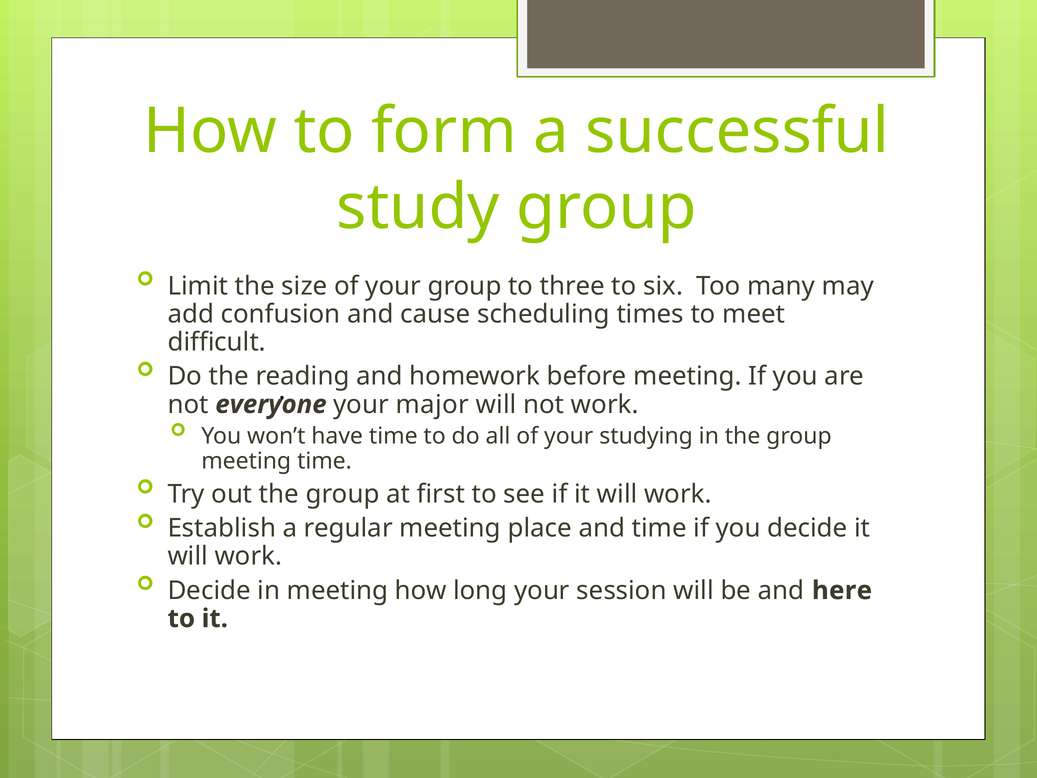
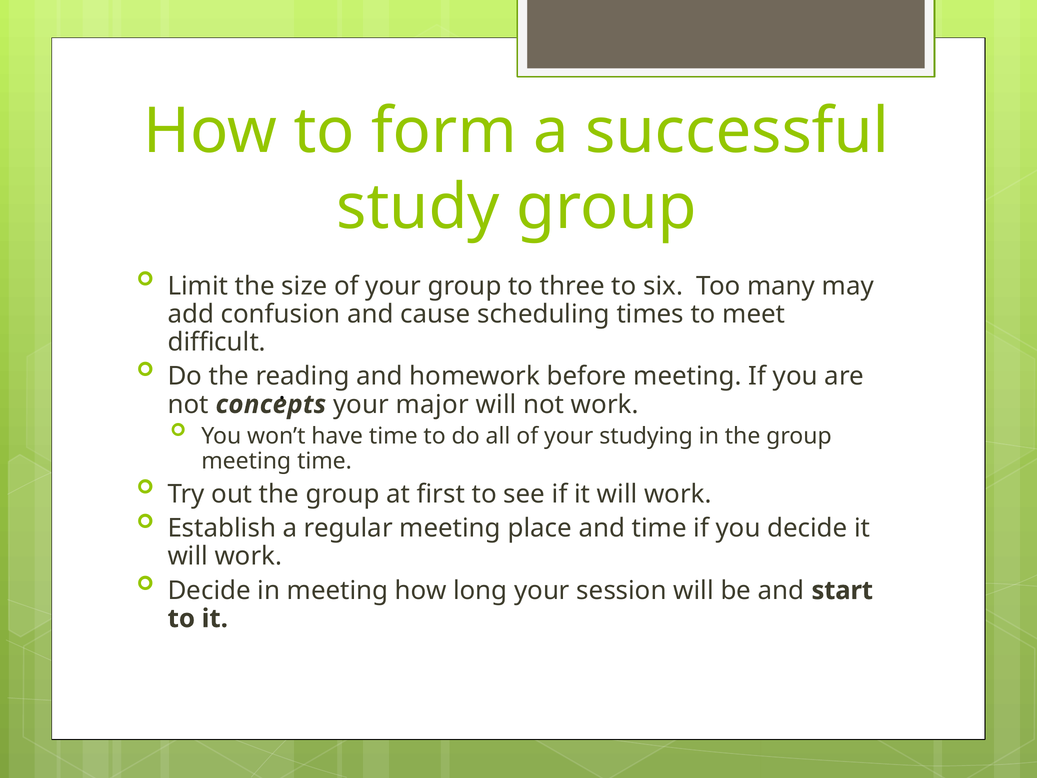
everyone: everyone -> concepts
here: here -> start
